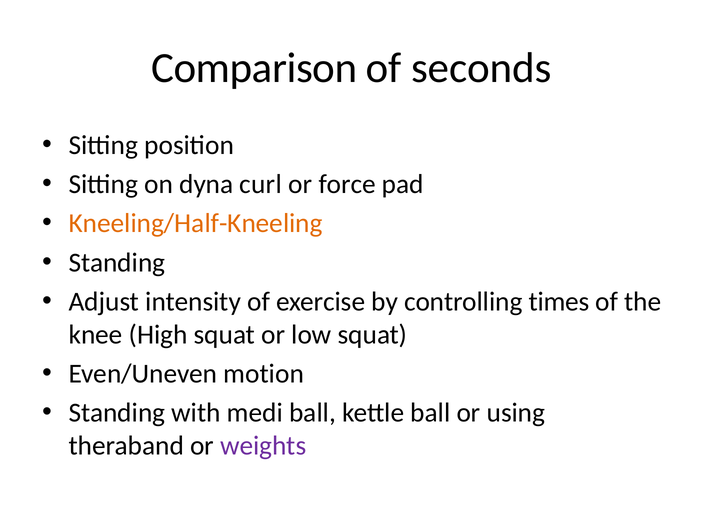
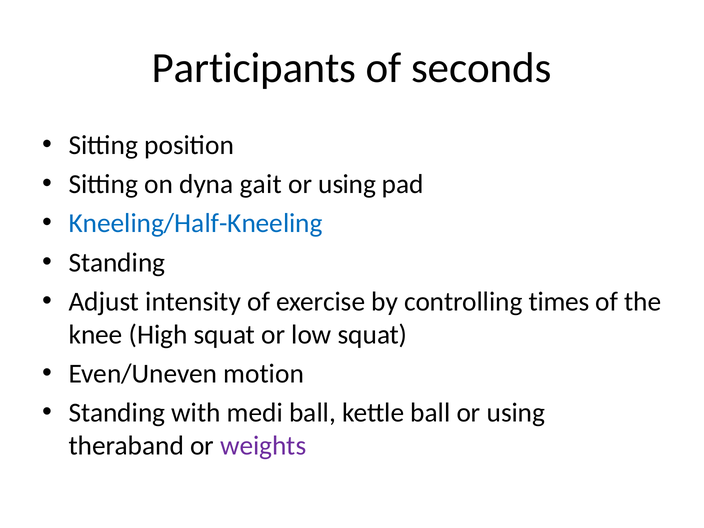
Comparison: Comparison -> Participants
curl: curl -> gait
force at (347, 184): force -> using
Kneeling/Half-Kneeling colour: orange -> blue
